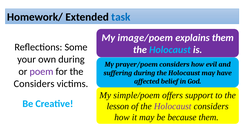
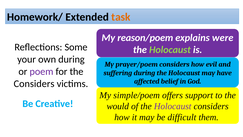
task colour: blue -> orange
image/poem: image/poem -> reason/poem
explains them: them -> were
Holocaust at (170, 50) colour: light blue -> light green
lesson: lesson -> would
because: because -> difficult
